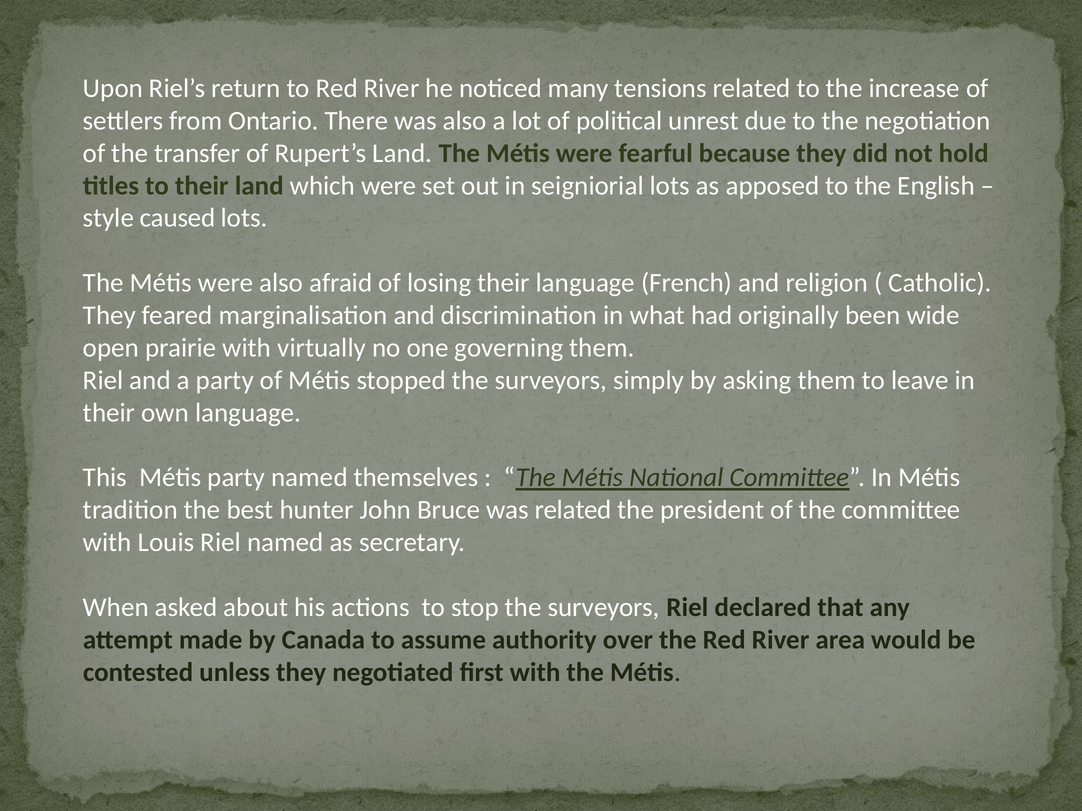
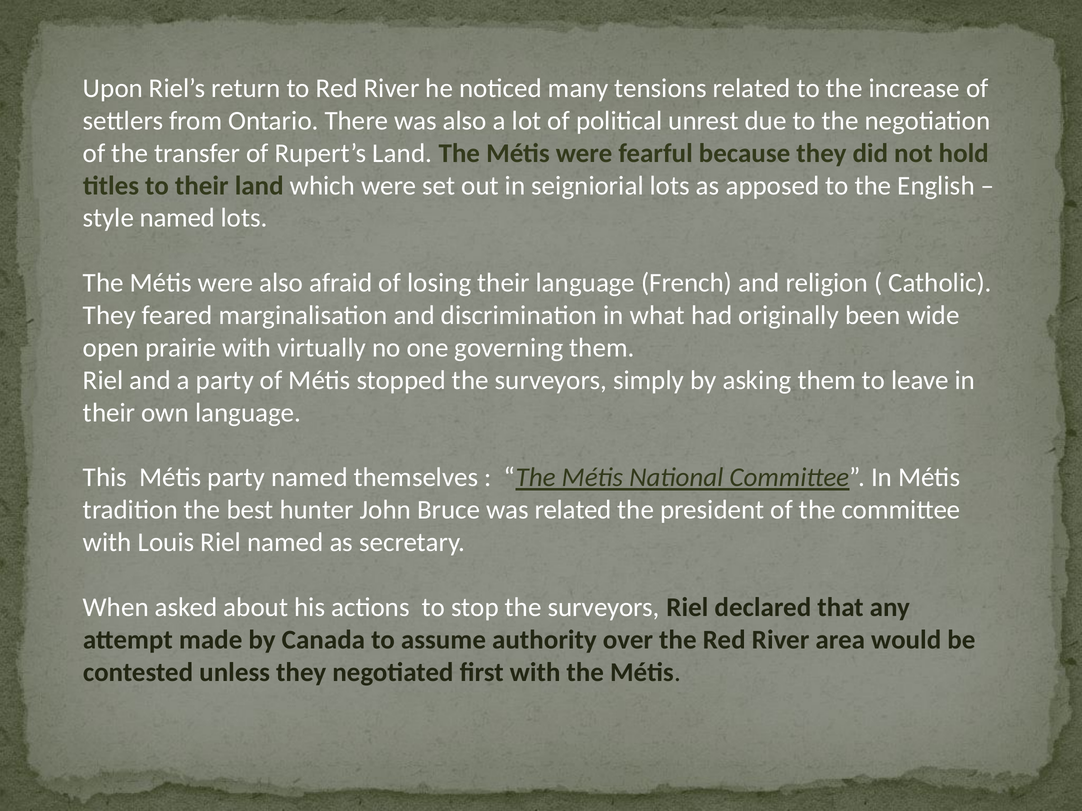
style caused: caused -> named
